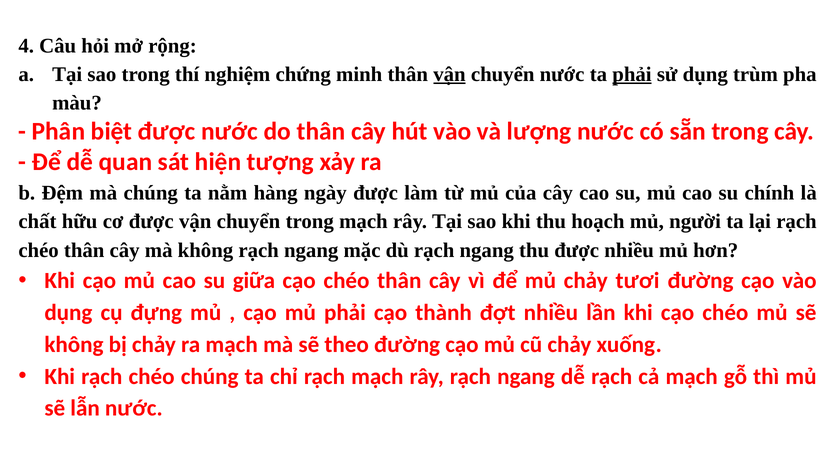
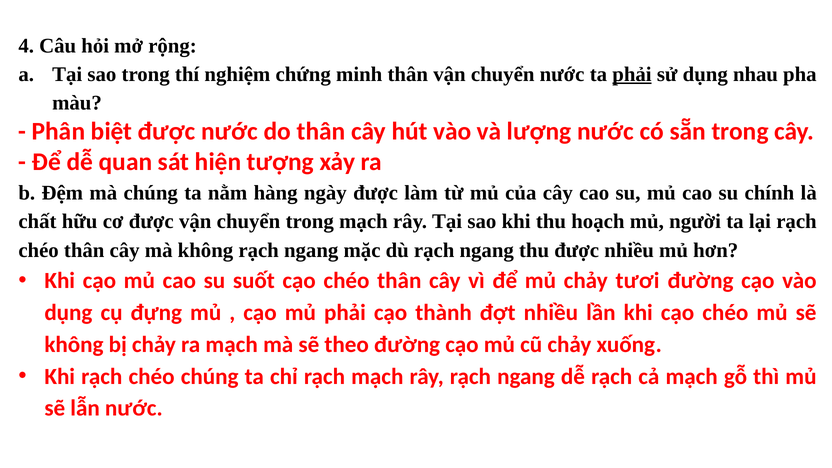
vận at (449, 74) underline: present -> none
trùm: trùm -> nhau
giữa: giữa -> suốt
